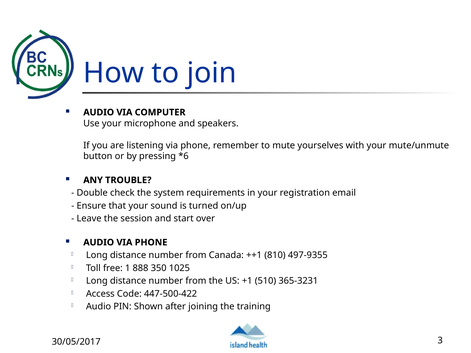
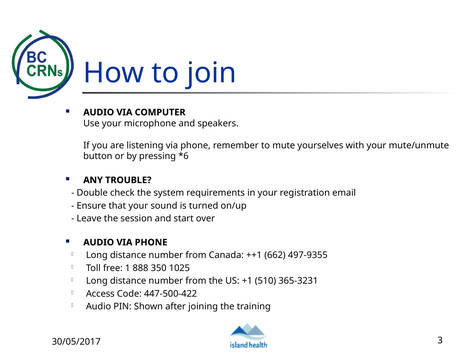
810: 810 -> 662
